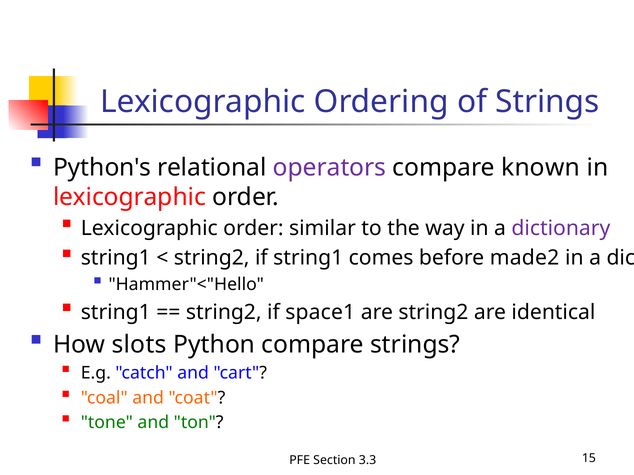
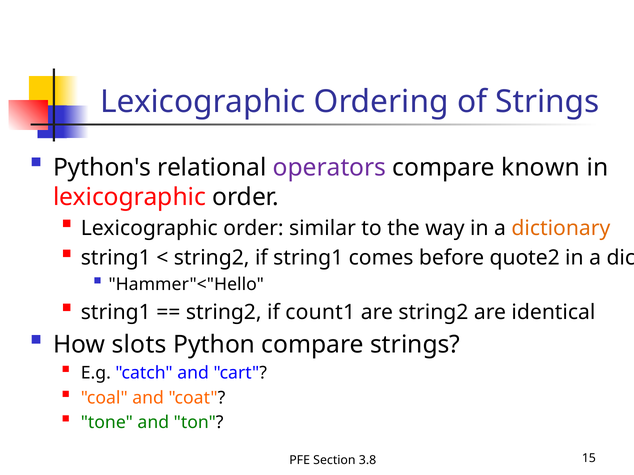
dictionary colour: purple -> orange
made2: made2 -> quote2
space1: space1 -> count1
3.3: 3.3 -> 3.8
